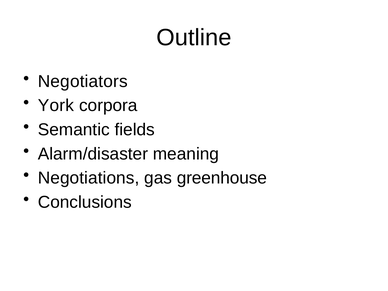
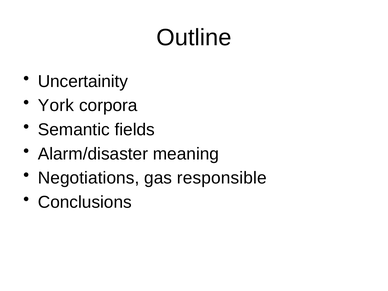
Negotiators: Negotiators -> Uncertainity
greenhouse: greenhouse -> responsible
